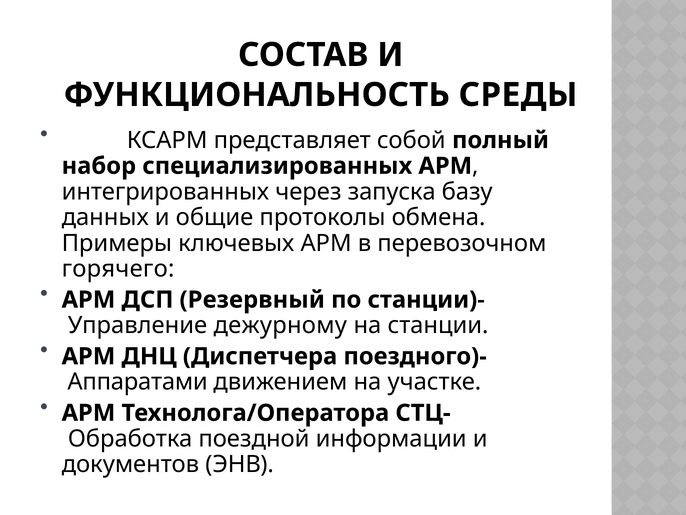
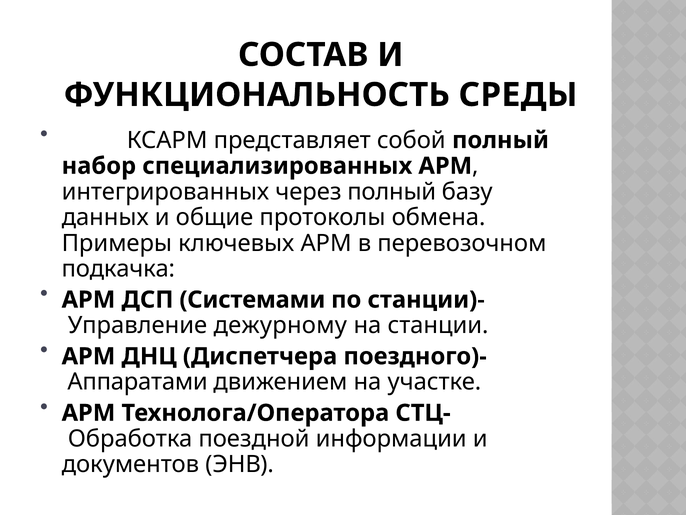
через запуска: запуска -> полный
горячего: горячего -> подкачка
Резервный: Резервный -> Системами
